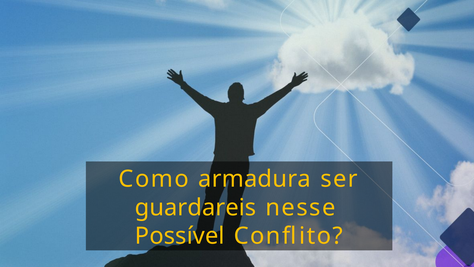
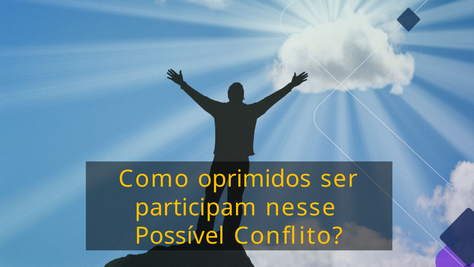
armadura: armadura -> oprimidos
guardareis: guardareis -> participam
